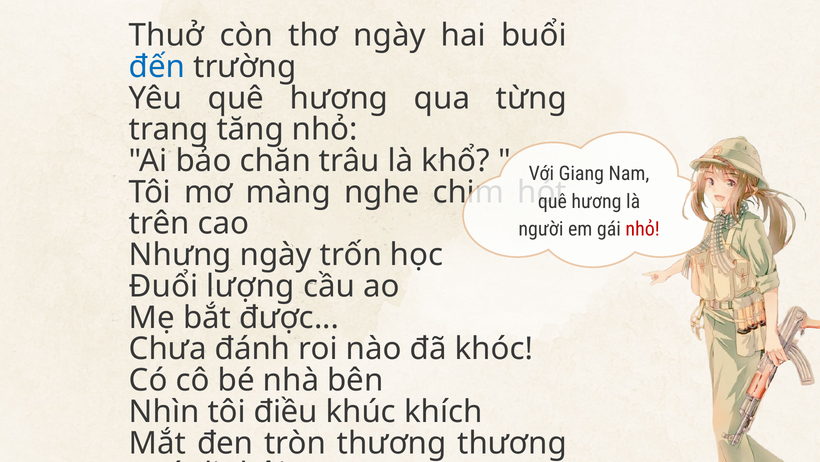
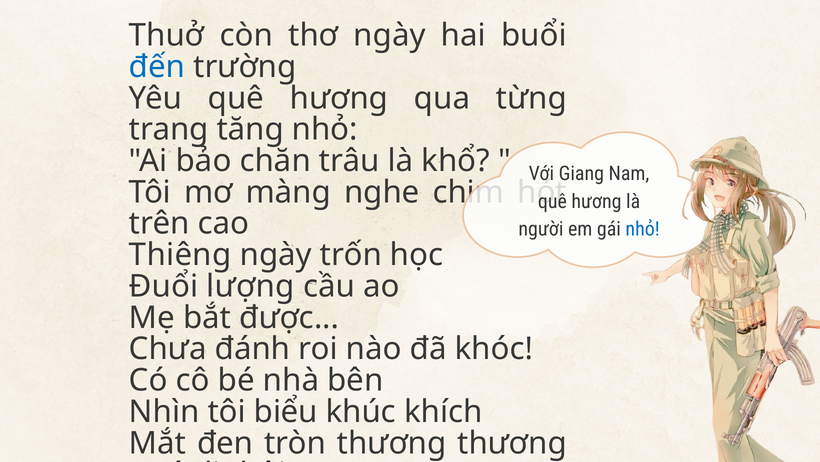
nhỏ at (643, 229) colour: red -> blue
Nhưng: Nhưng -> Thiêng
điều: điều -> biểu
